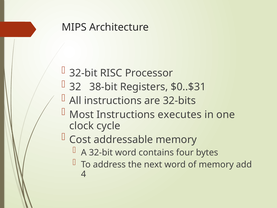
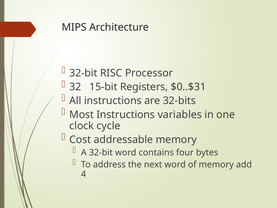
38-bit: 38-bit -> 15-bit
executes: executes -> variables
